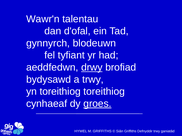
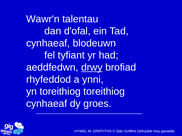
gynnyrch at (48, 43): gynnyrch -> cynhaeaf
bydysawd: bydysawd -> rhyfeddod
a trwy: trwy -> ynni
groes underline: present -> none
